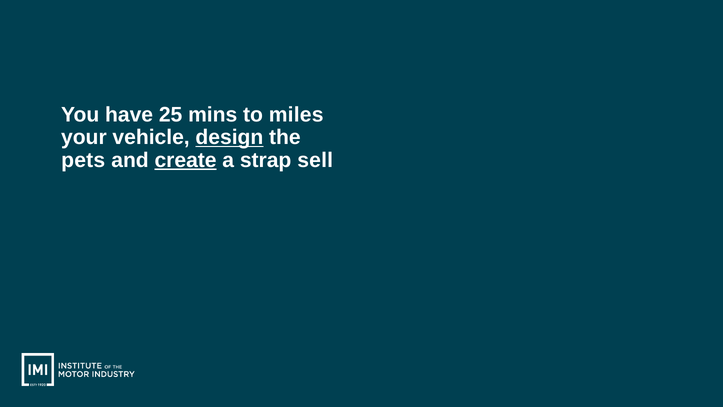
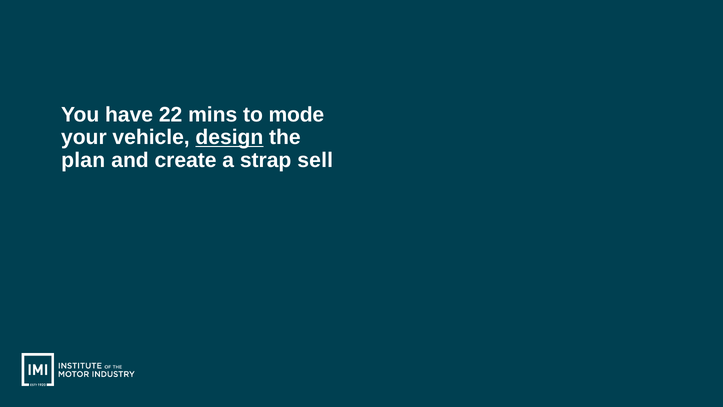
25: 25 -> 22
miles: miles -> mode
pets: pets -> plan
create underline: present -> none
